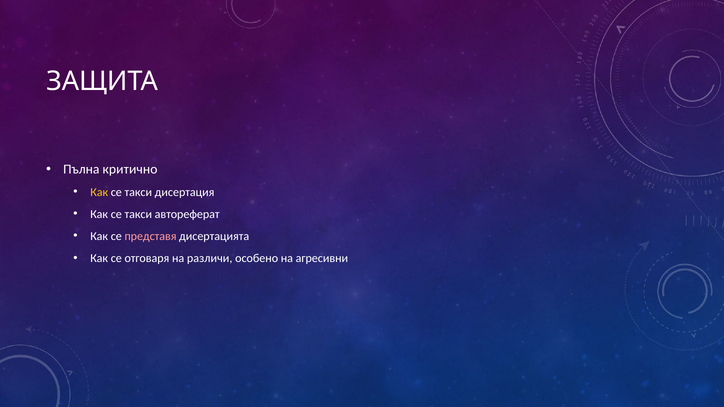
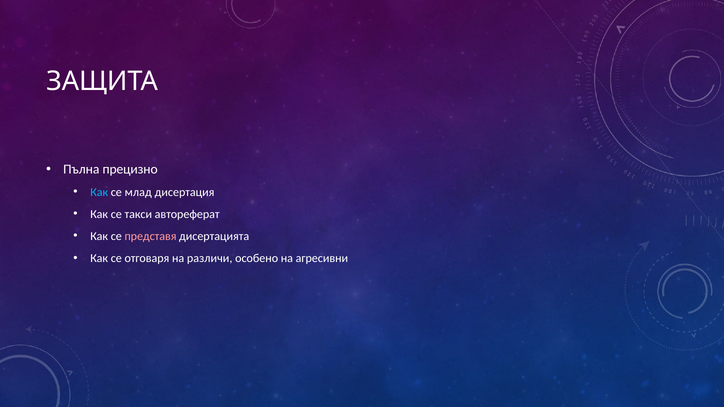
критично: критично -> прецизно
Как at (99, 192) colour: yellow -> light blue
такси at (138, 192): такси -> млад
